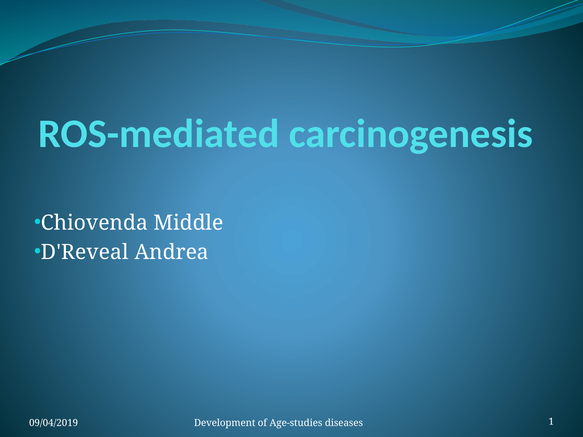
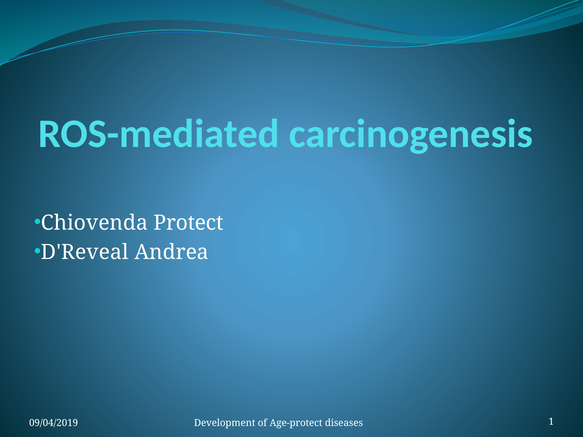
Middle: Middle -> Protect
Age-studies: Age-studies -> Age-protect
